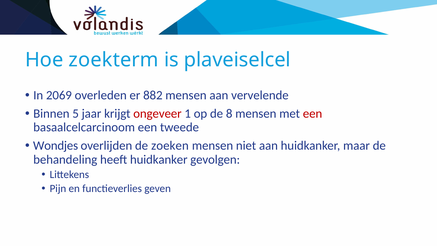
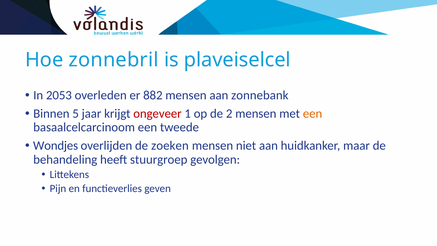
zoekterm: zoekterm -> zonnebril
2069: 2069 -> 2053
vervelende: vervelende -> zonnebank
8: 8 -> 2
een at (313, 114) colour: red -> orange
heeft huidkanker: huidkanker -> stuurgroep
